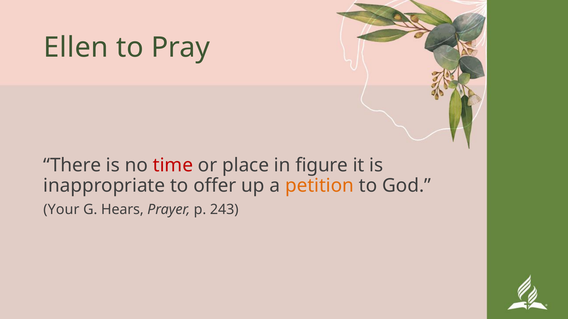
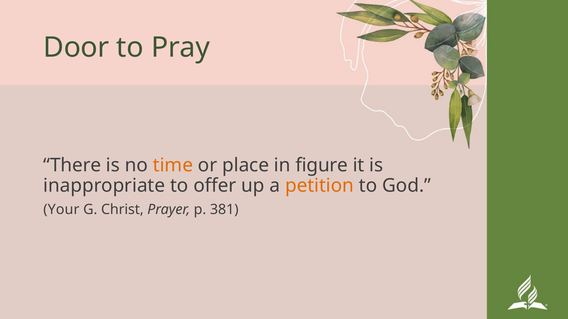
Ellen: Ellen -> Door
time colour: red -> orange
Hears: Hears -> Christ
243: 243 -> 381
